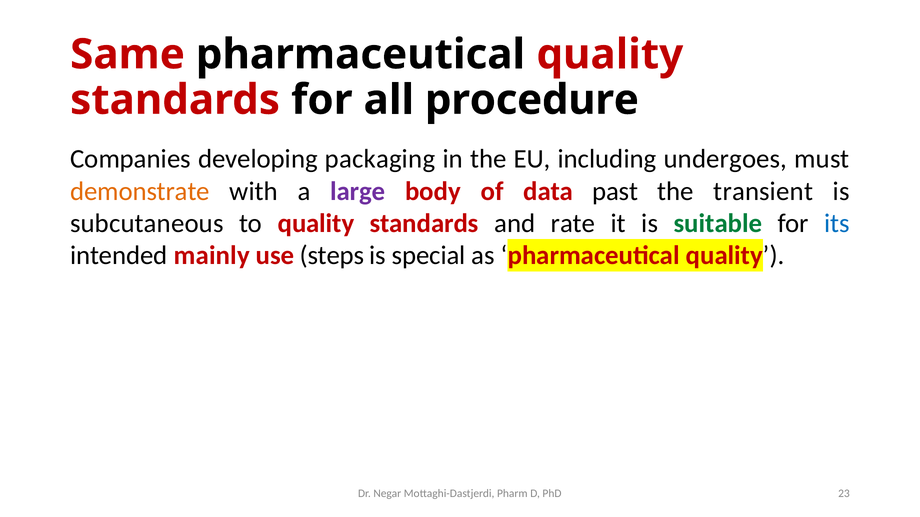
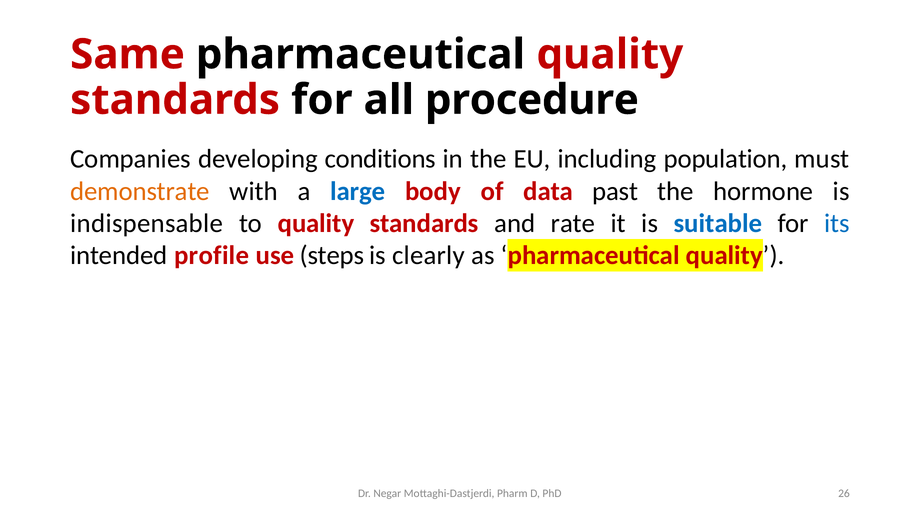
packaging: packaging -> conditions
undergoes: undergoes -> population
large colour: purple -> blue
transient: transient -> hormone
subcutaneous: subcutaneous -> indispensable
suitable colour: green -> blue
mainly: mainly -> profile
special: special -> clearly
23: 23 -> 26
